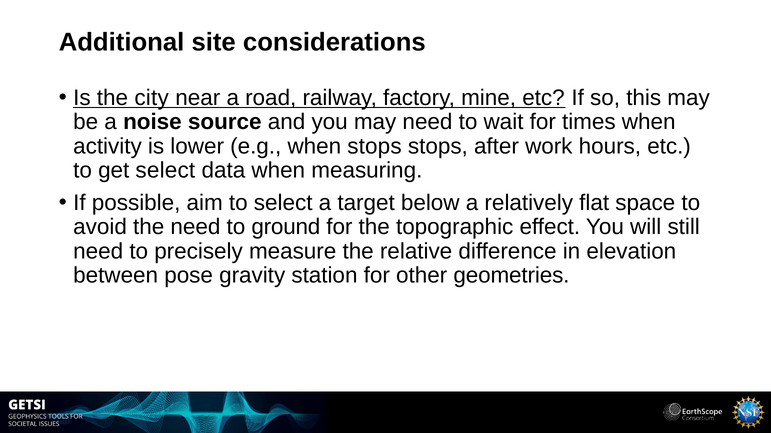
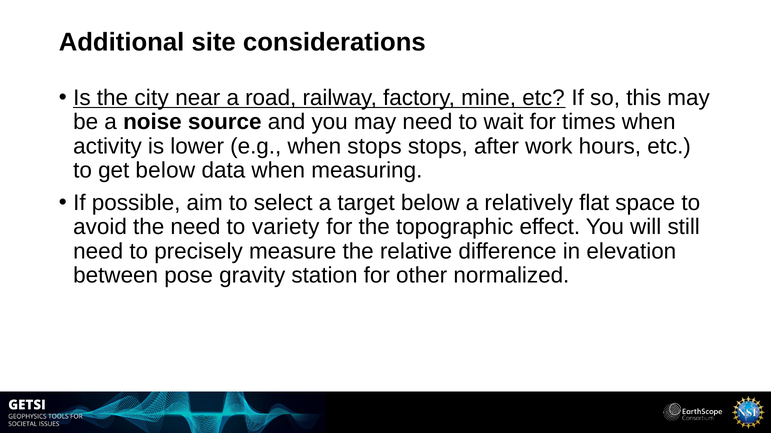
get select: select -> below
ground: ground -> variety
geometries: geometries -> normalized
